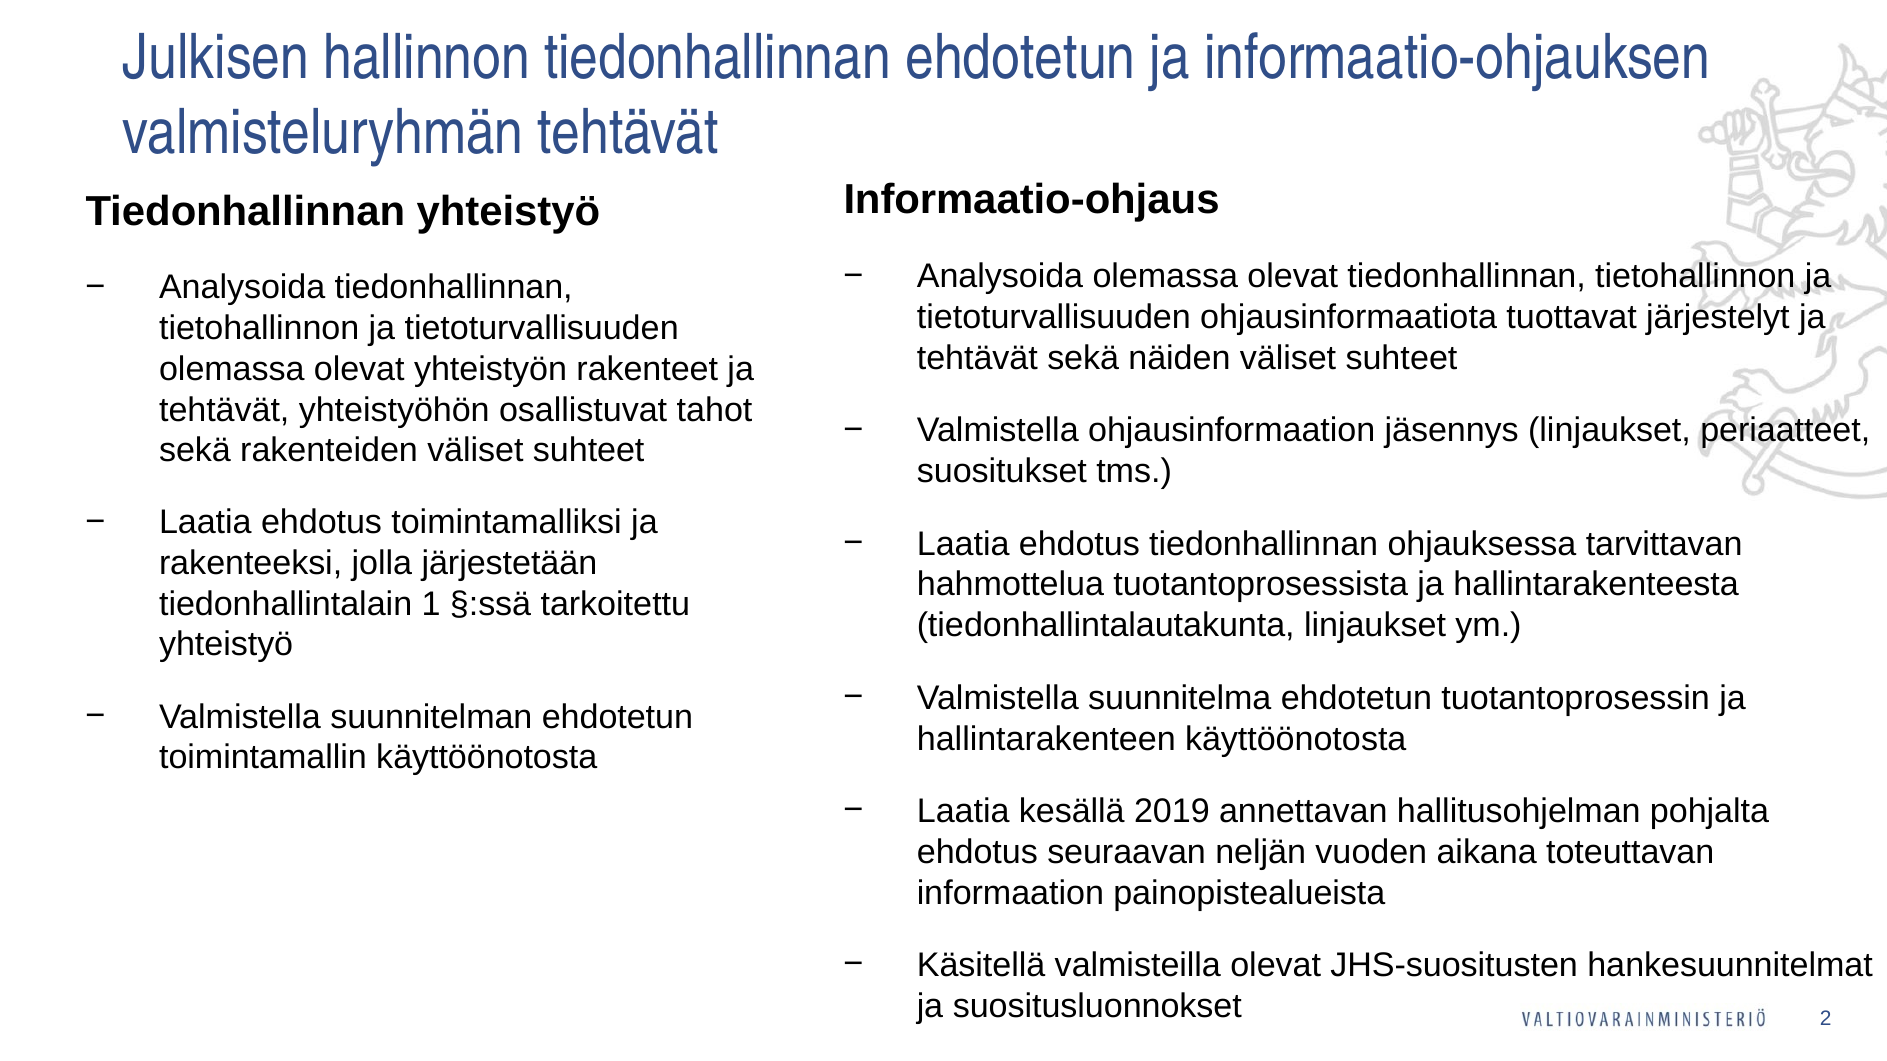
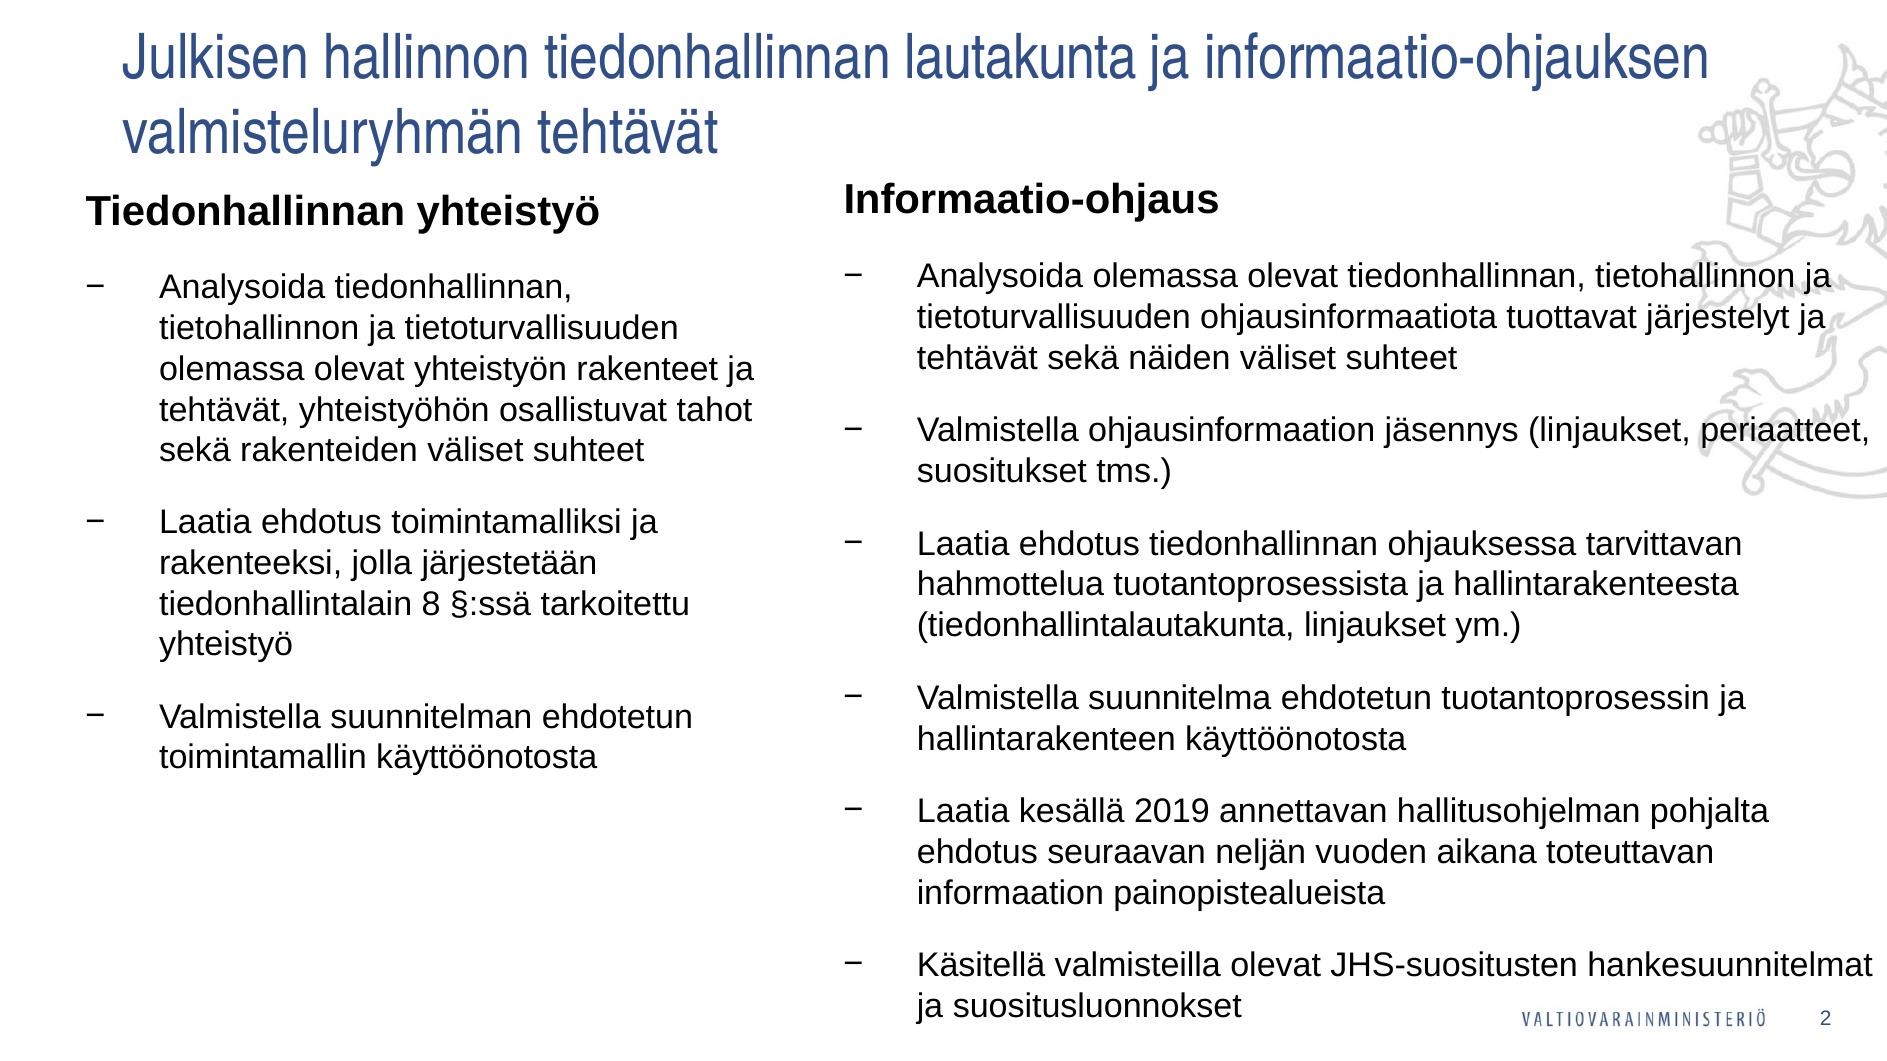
tiedonhallinnan ehdotetun: ehdotetun -> lautakunta
1: 1 -> 8
